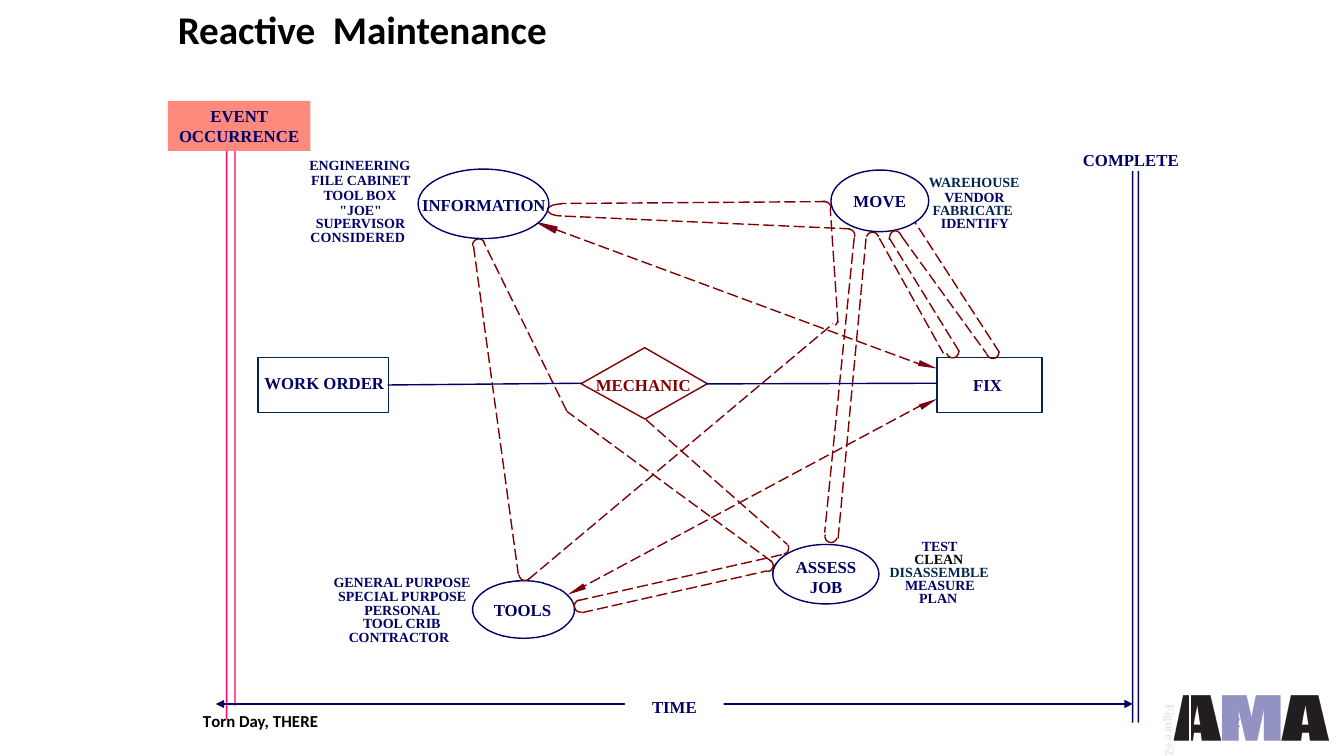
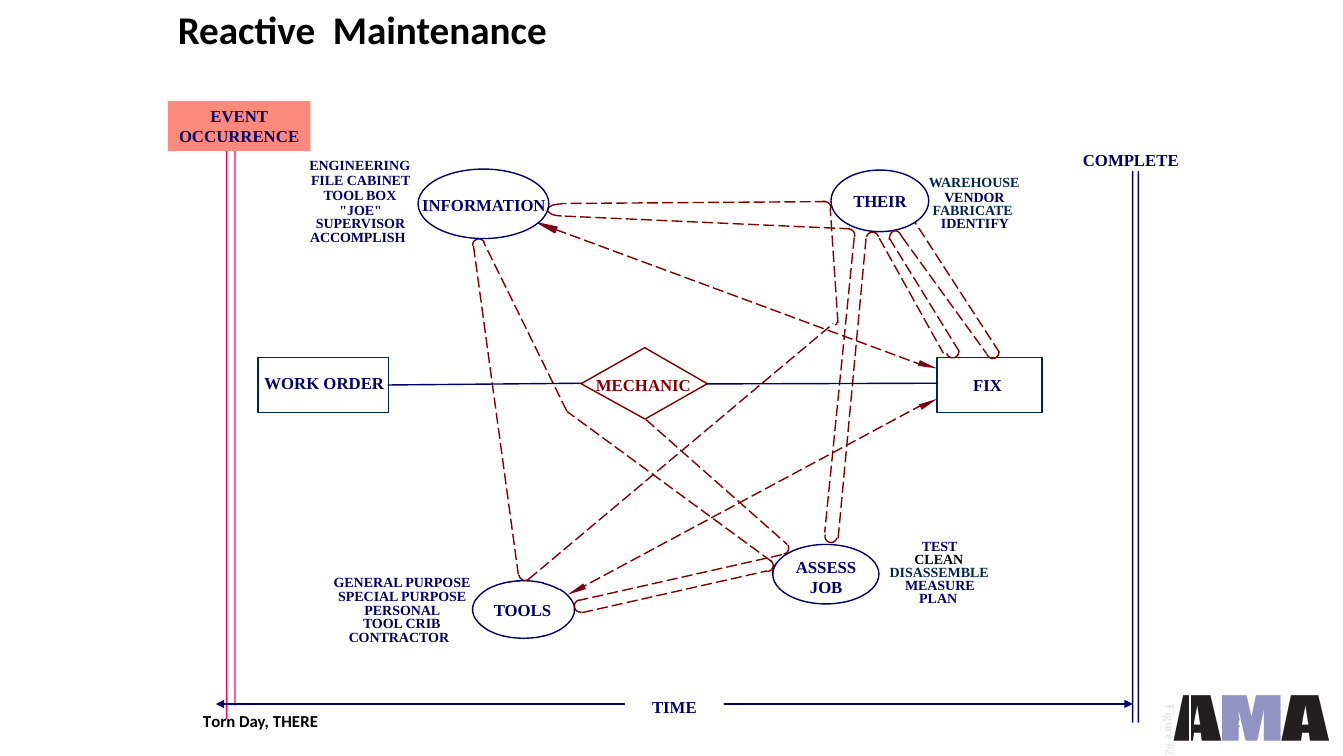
MOVE: MOVE -> THEIR
CONSIDERED: CONSIDERED -> ACCOMPLISH
